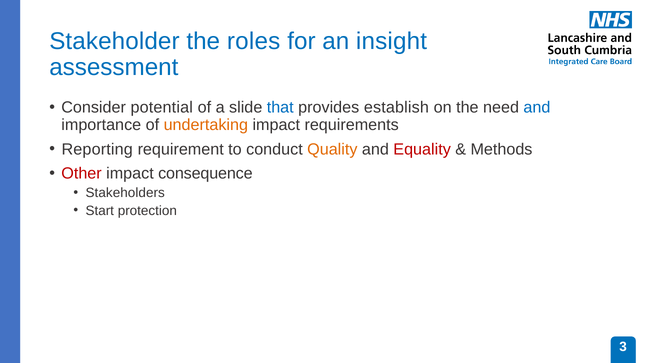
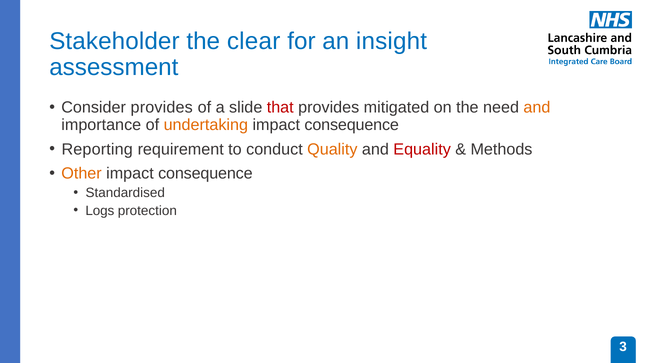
roles: roles -> clear
Consider potential: potential -> provides
that colour: blue -> red
establish: establish -> mitigated
and at (537, 108) colour: blue -> orange
requirements at (352, 125): requirements -> consequence
Other colour: red -> orange
Stakeholders: Stakeholders -> Standardised
Start: Start -> Logs
